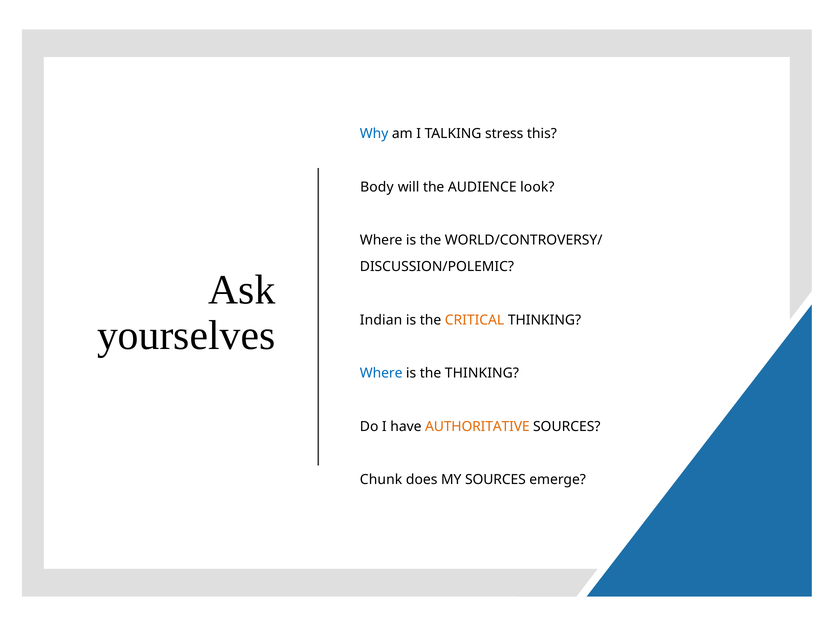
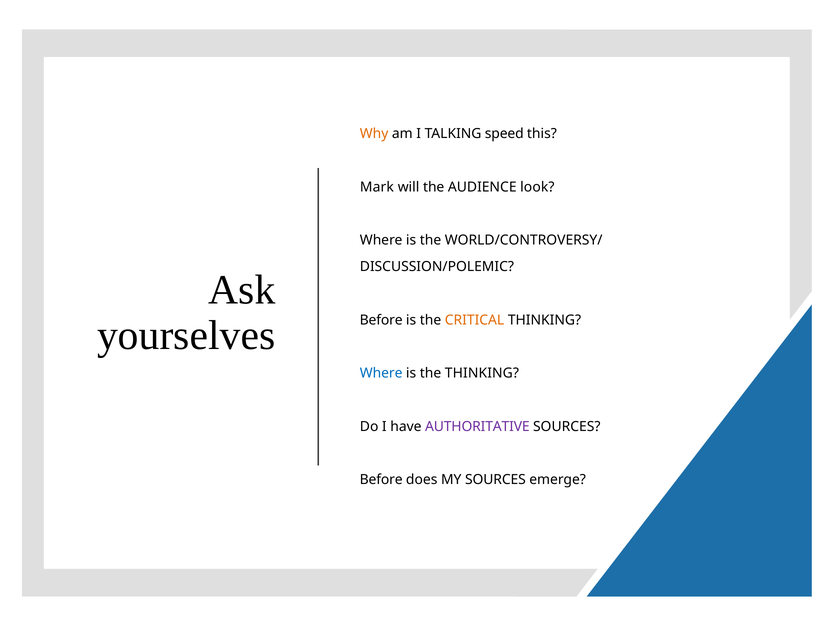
Why colour: blue -> orange
stress: stress -> speed
Body: Body -> Mark
Indian at (381, 320): Indian -> Before
AUTHORITATIVE colour: orange -> purple
Chunk at (381, 479): Chunk -> Before
